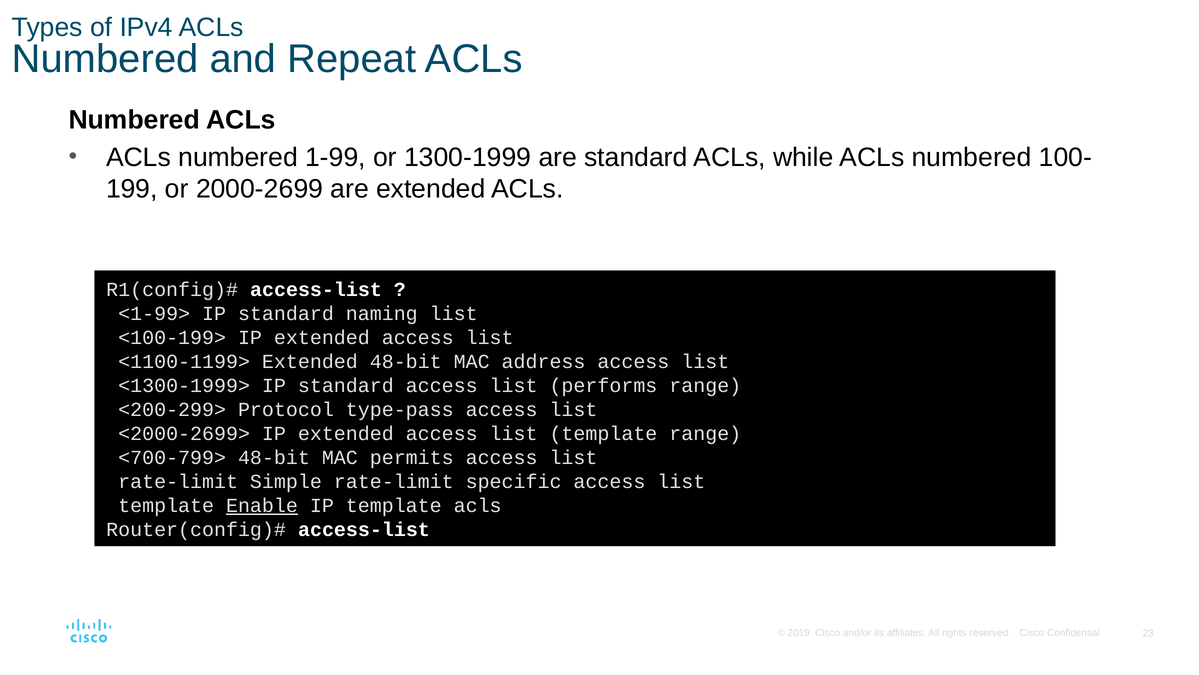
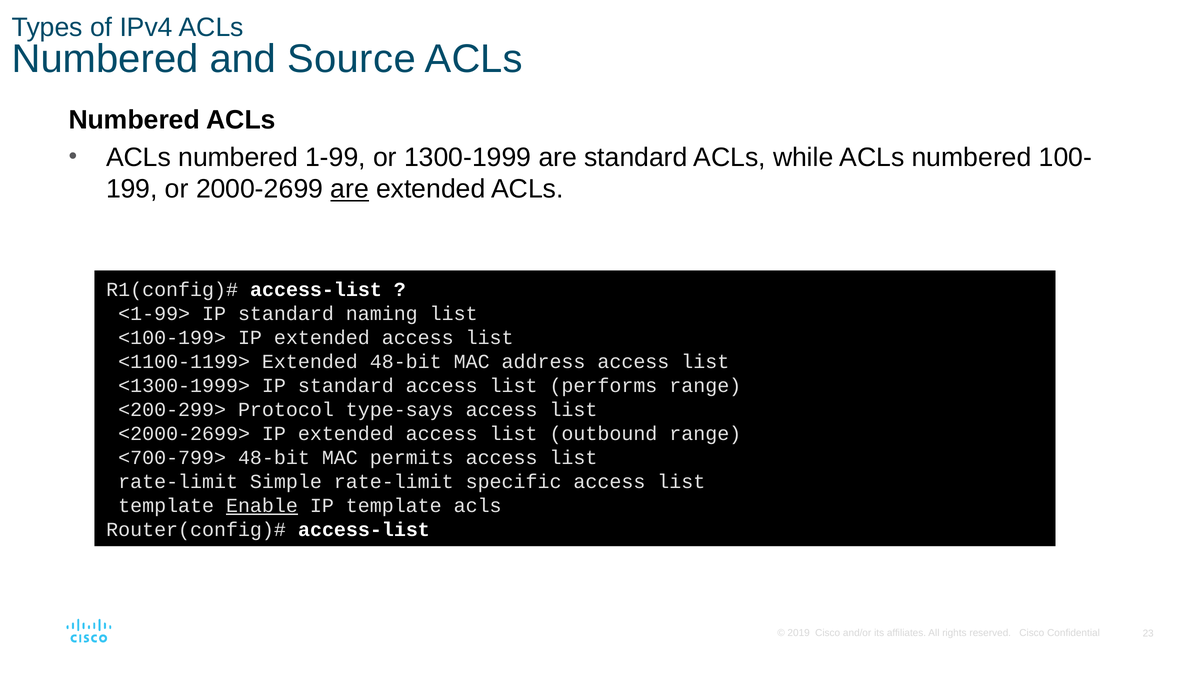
Repeat: Repeat -> Source
are at (350, 189) underline: none -> present
type-pass: type-pass -> type-says
extended access list template: template -> outbound
